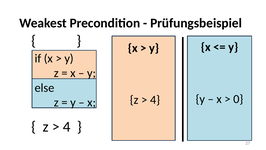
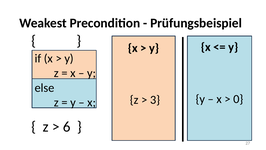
4 at (155, 100): 4 -> 3
4 at (67, 126): 4 -> 6
